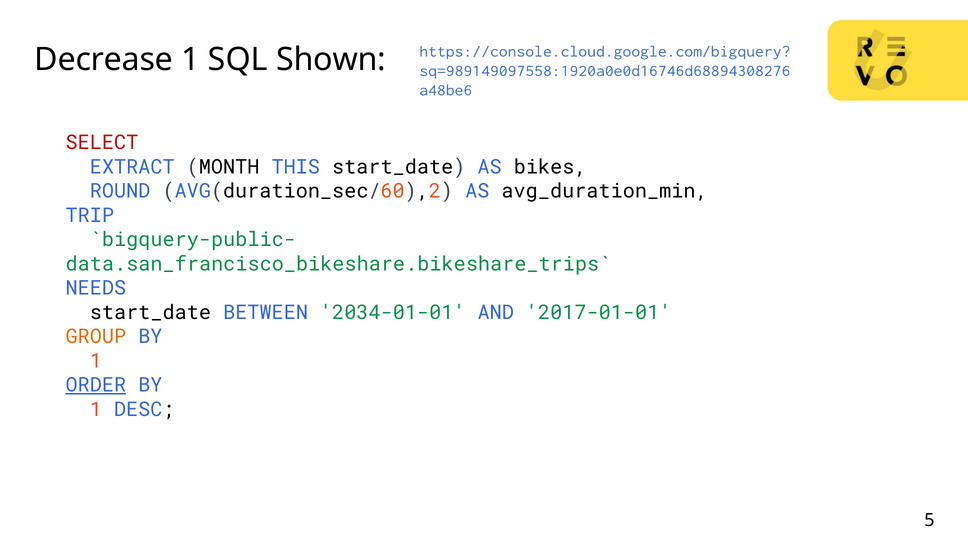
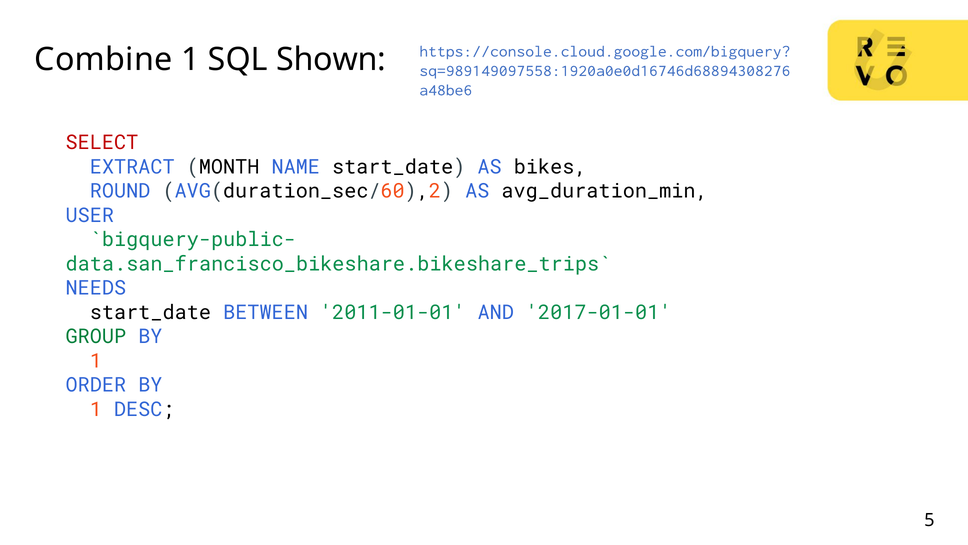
Decrease: Decrease -> Combine
THIS: THIS -> NAME
TRIP: TRIP -> USER
2034-01-01: 2034-01-01 -> 2011-01-01
GROUP colour: orange -> green
ORDER underline: present -> none
